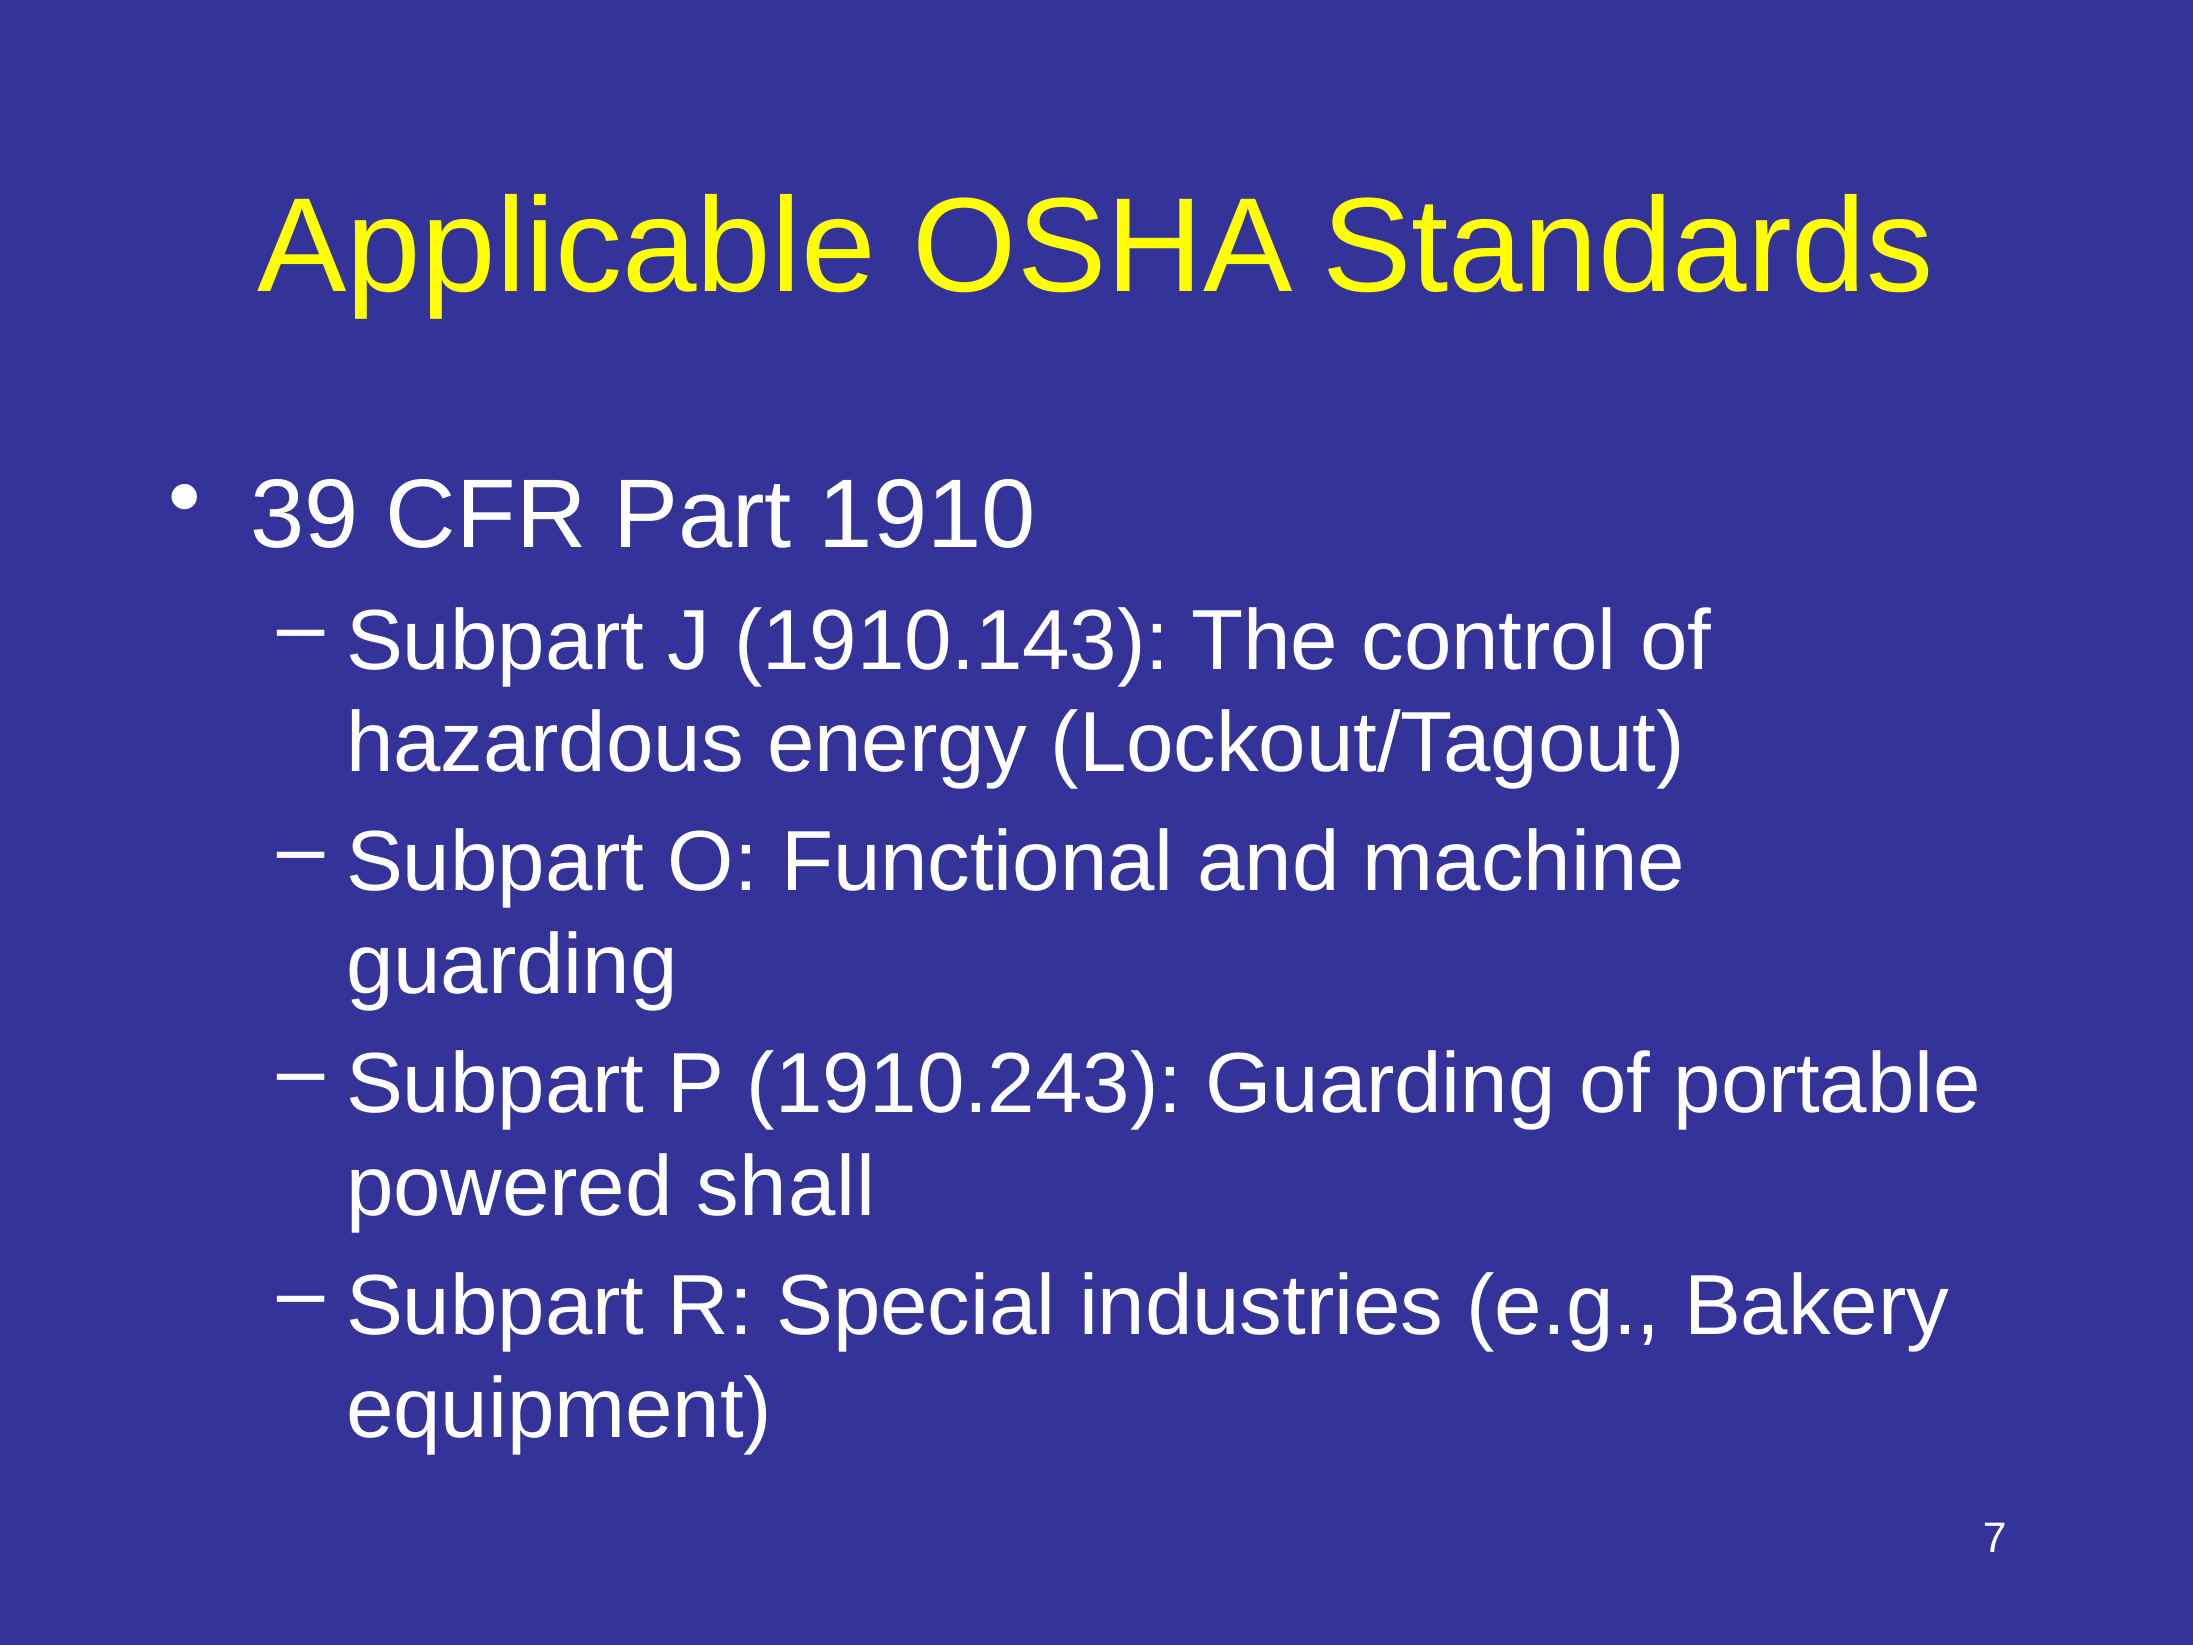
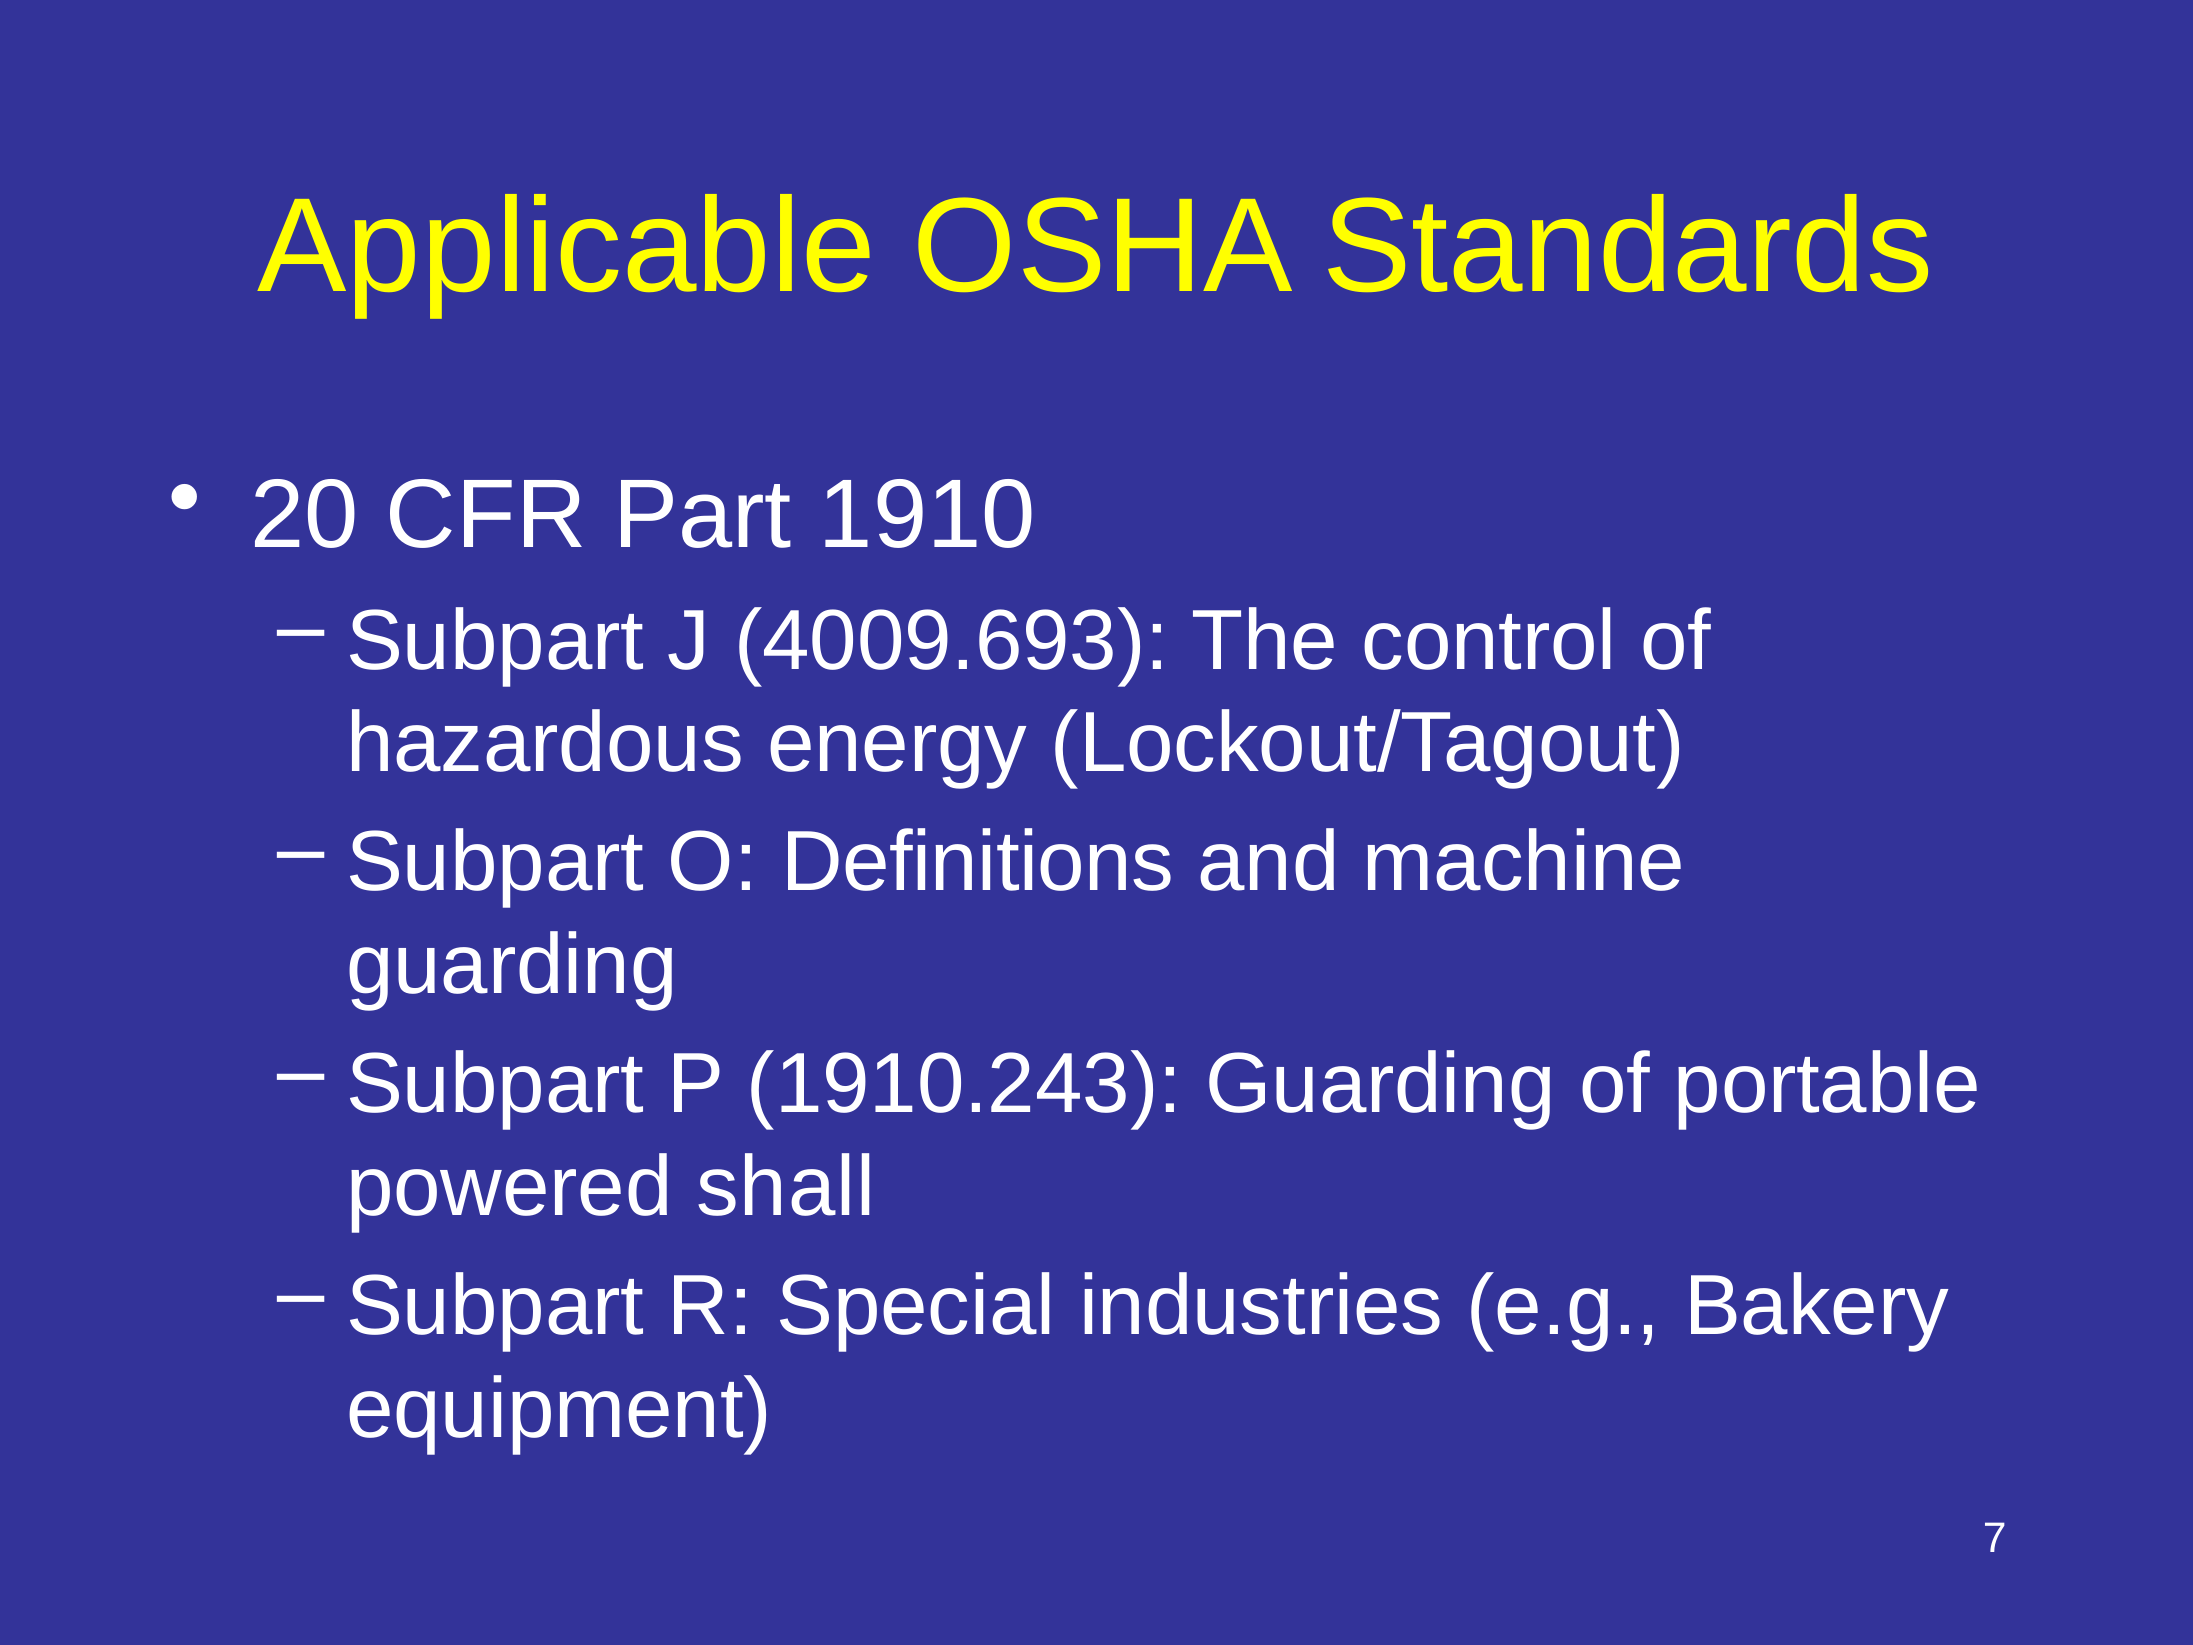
39: 39 -> 20
1910.143: 1910.143 -> 4009.693
O Functional: Functional -> Definitions
